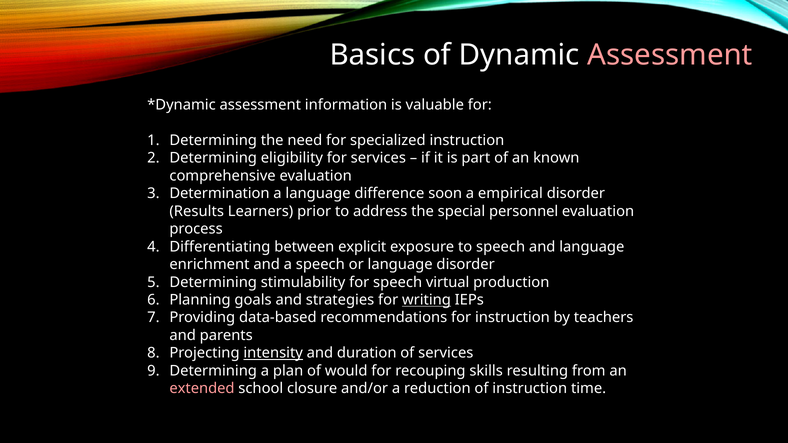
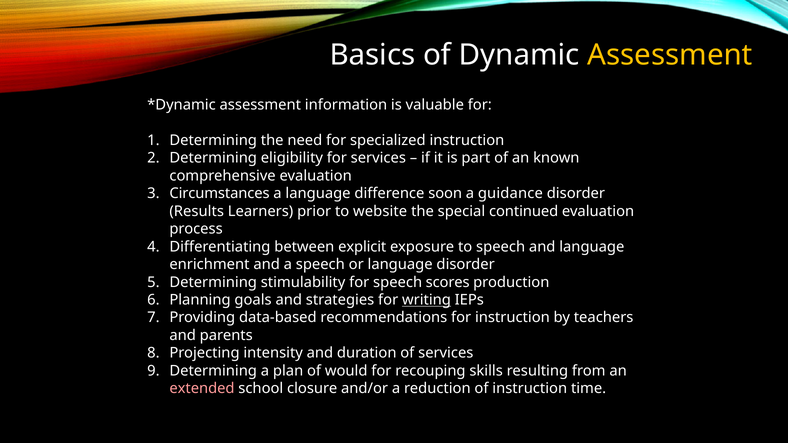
Assessment at (670, 55) colour: pink -> yellow
Determination: Determination -> Circumstances
empirical: empirical -> guidance
address: address -> website
personnel: personnel -> continued
virtual: virtual -> scores
intensity underline: present -> none
